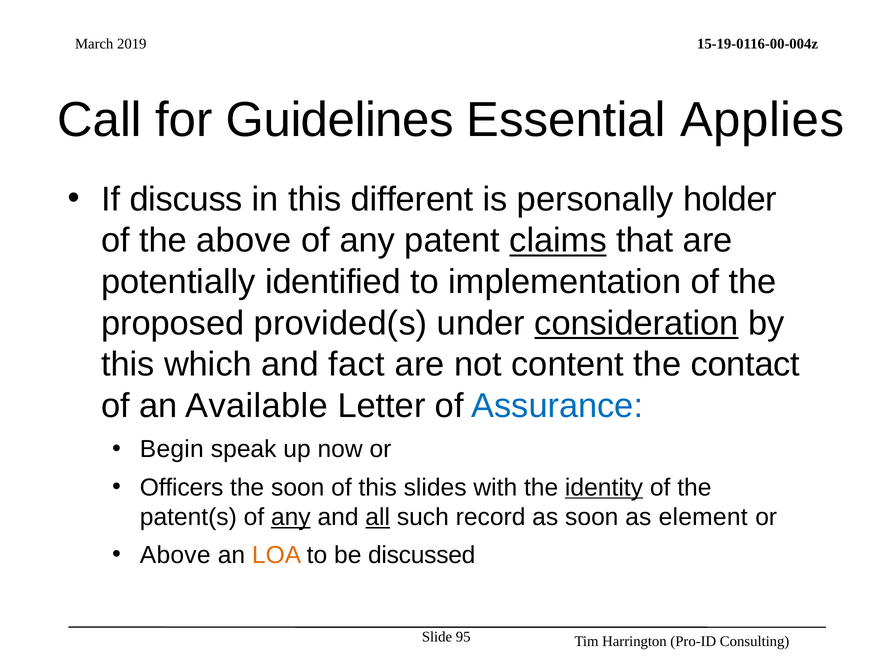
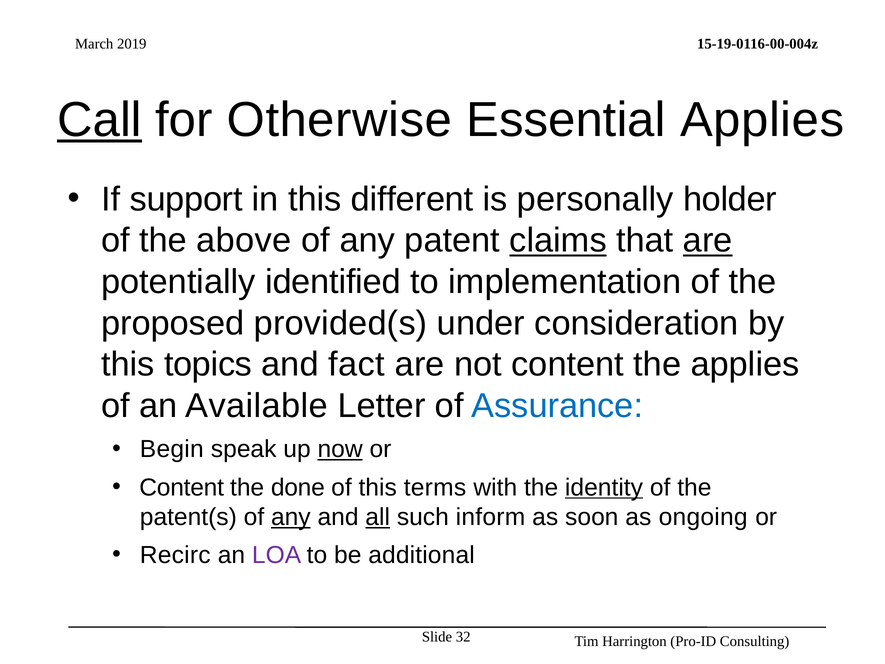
Call underline: none -> present
Guidelines: Guidelines -> Otherwise
discuss: discuss -> support
are at (708, 240) underline: none -> present
consideration underline: present -> none
which: which -> topics
the contact: contact -> applies
now underline: none -> present
Officers at (182, 487): Officers -> Content
the soon: soon -> done
slides: slides -> terms
record: record -> inform
element: element -> ongoing
Above at (175, 555): Above -> Recirc
LOA colour: orange -> purple
discussed: discussed -> additional
95: 95 -> 32
